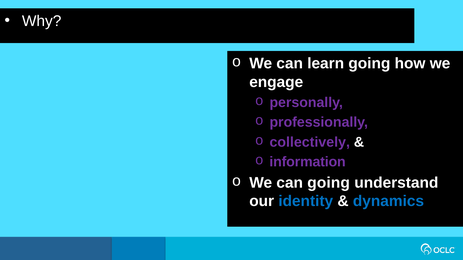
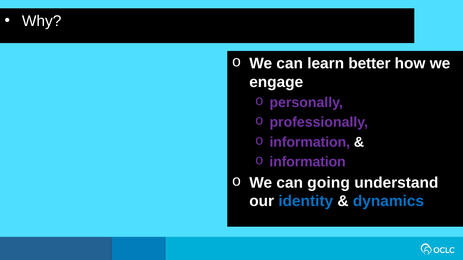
learn going: going -> better
collectively at (310, 142): collectively -> information
